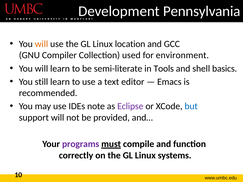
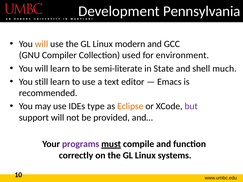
location: location -> modern
Tools: Tools -> State
basics: basics -> much
note: note -> type
Eclipse colour: purple -> orange
but colour: blue -> purple
